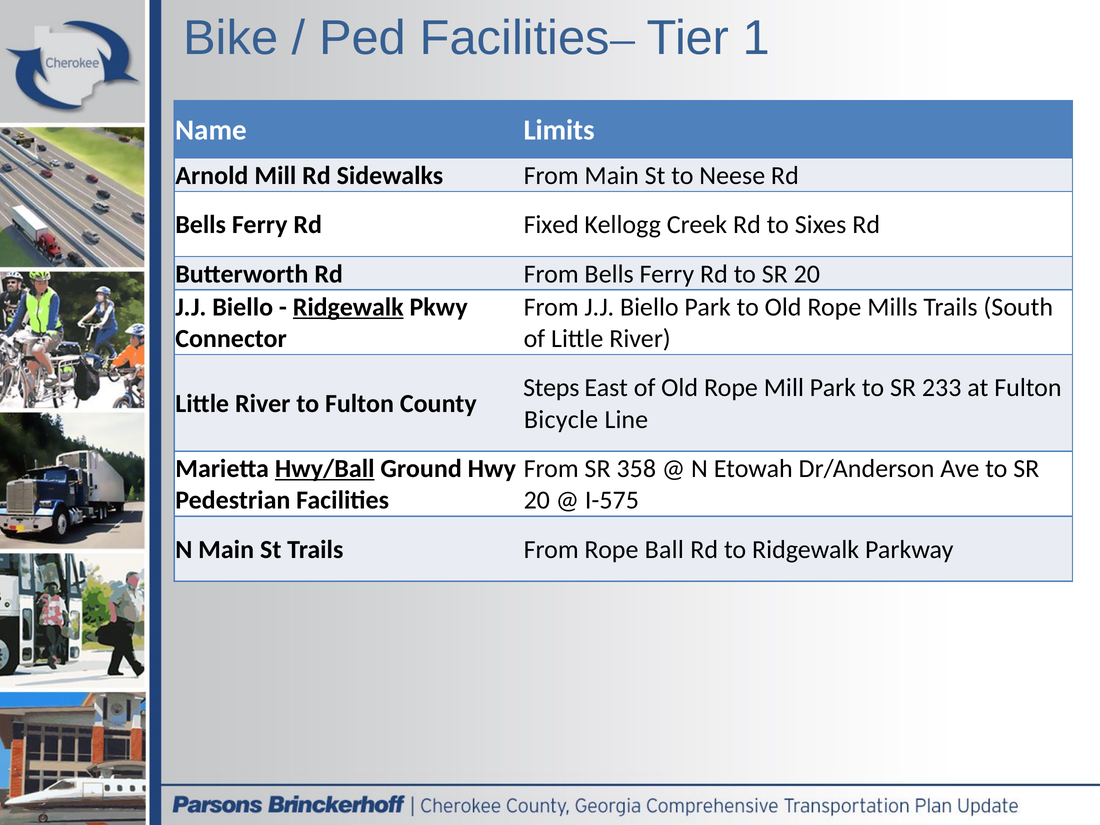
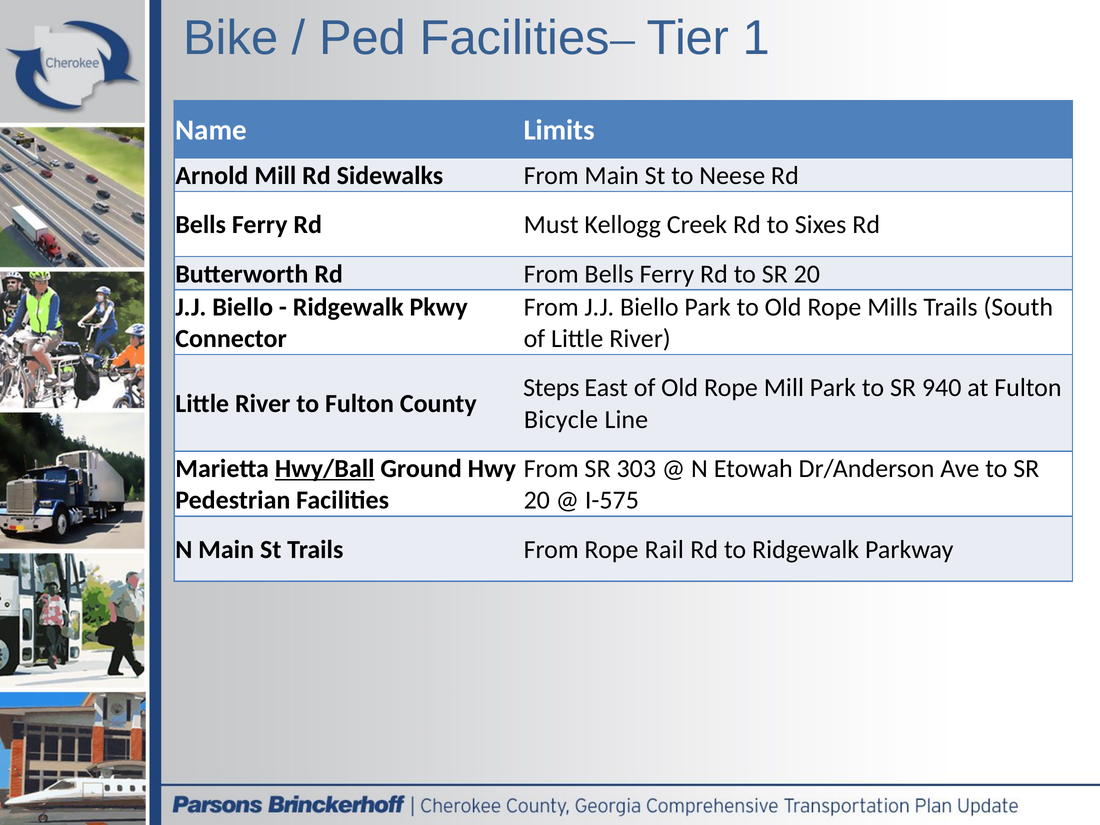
Fixed: Fixed -> Must
Ridgewalk at (348, 307) underline: present -> none
233: 233 -> 940
358: 358 -> 303
Ball: Ball -> Rail
